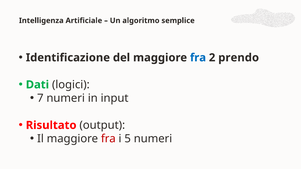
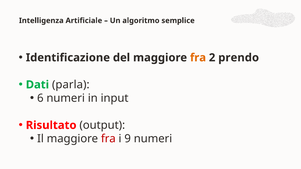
fra at (198, 58) colour: blue -> orange
logici: logici -> parla
7: 7 -> 6
5: 5 -> 9
